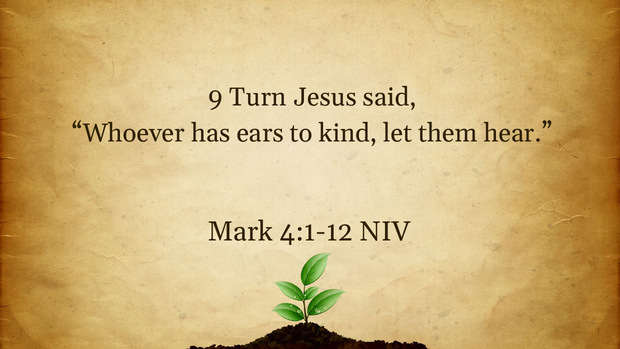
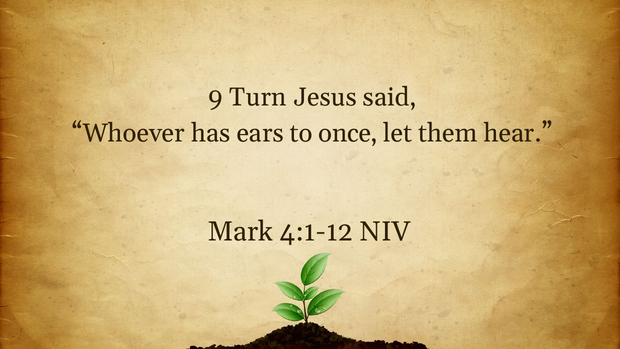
kind: kind -> once
